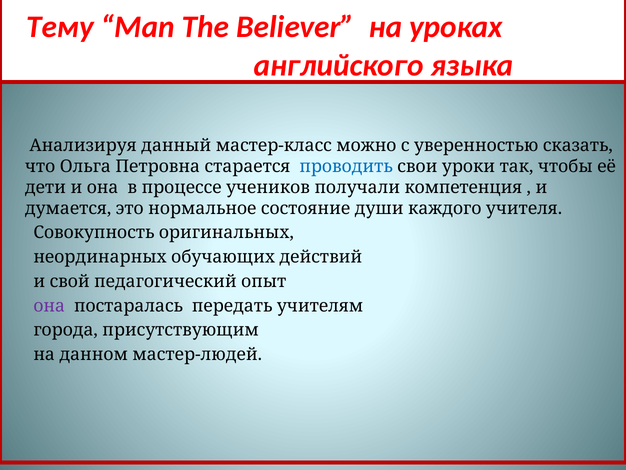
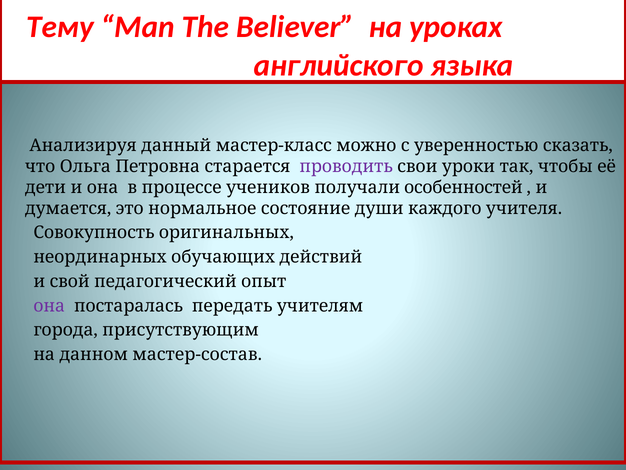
проводить colour: blue -> purple
компетенция: компетенция -> особенностей
мастер-людей: мастер-людей -> мастер-состав
